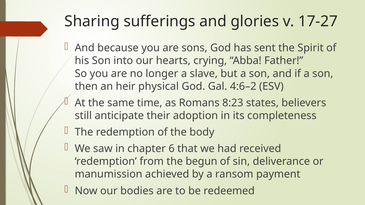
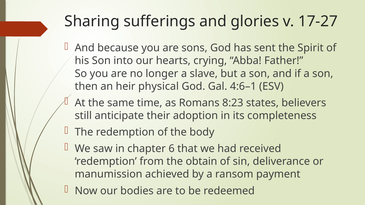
4:6–2: 4:6–2 -> 4:6–1
begun: begun -> obtain
